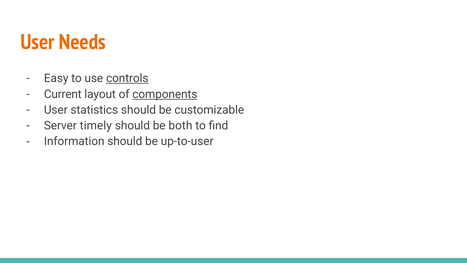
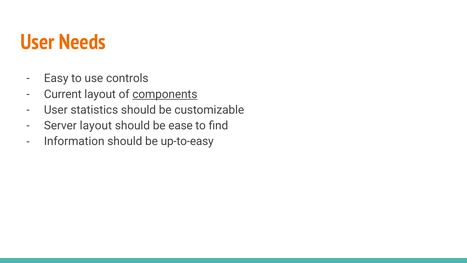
controls underline: present -> none
Server timely: timely -> layout
both: both -> ease
up-to-user: up-to-user -> up-to-easy
